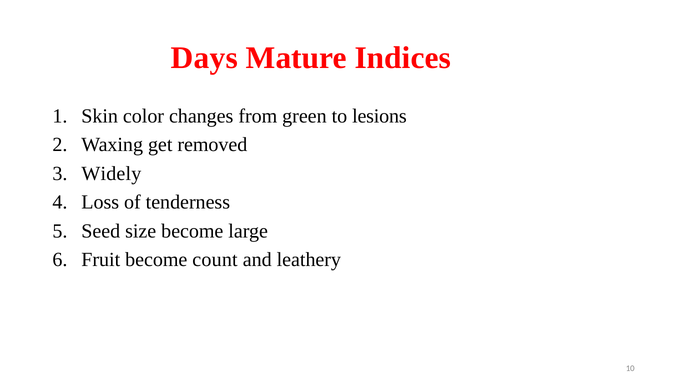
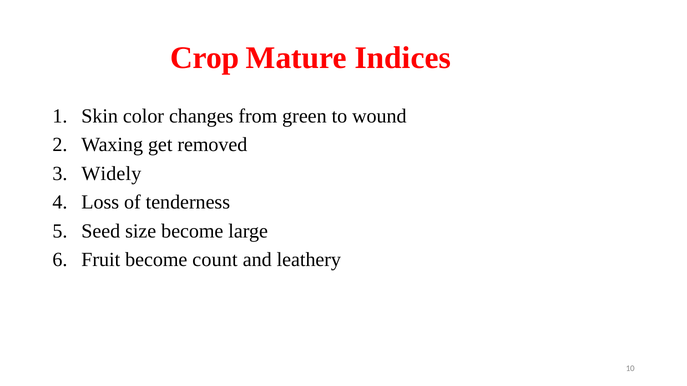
Days: Days -> Crop
lesions: lesions -> wound
